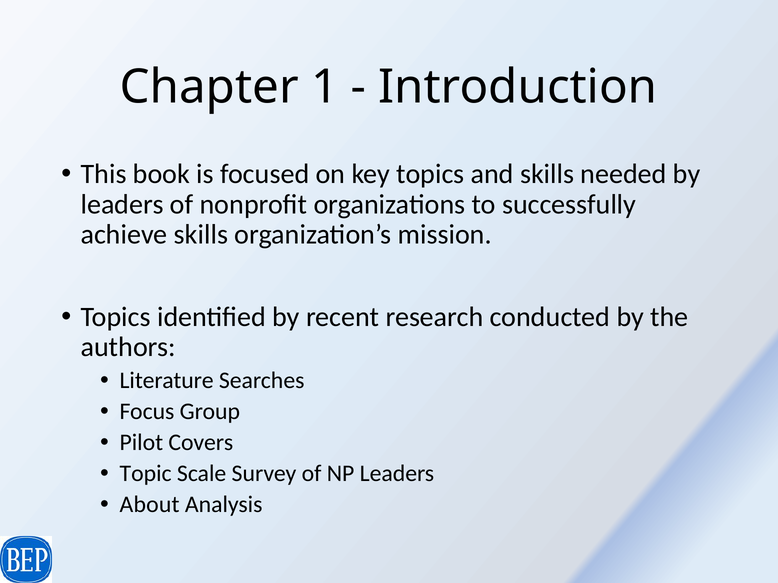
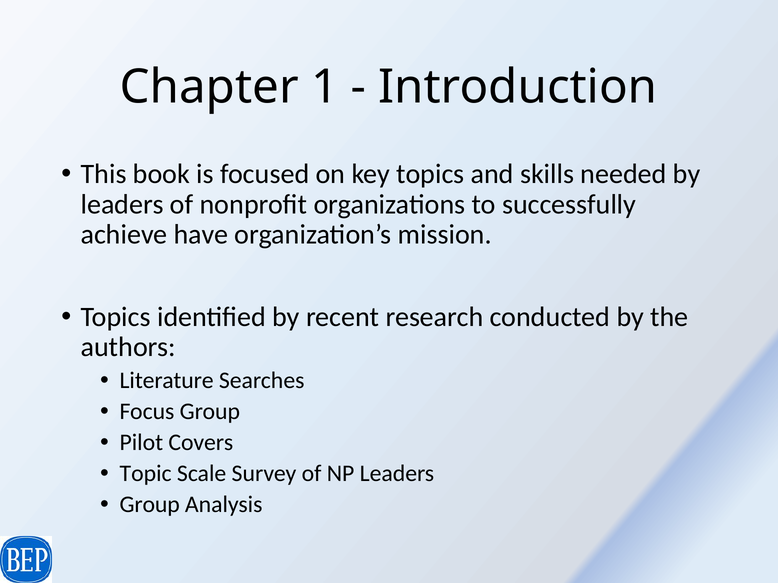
achieve skills: skills -> have
About at (150, 505): About -> Group
